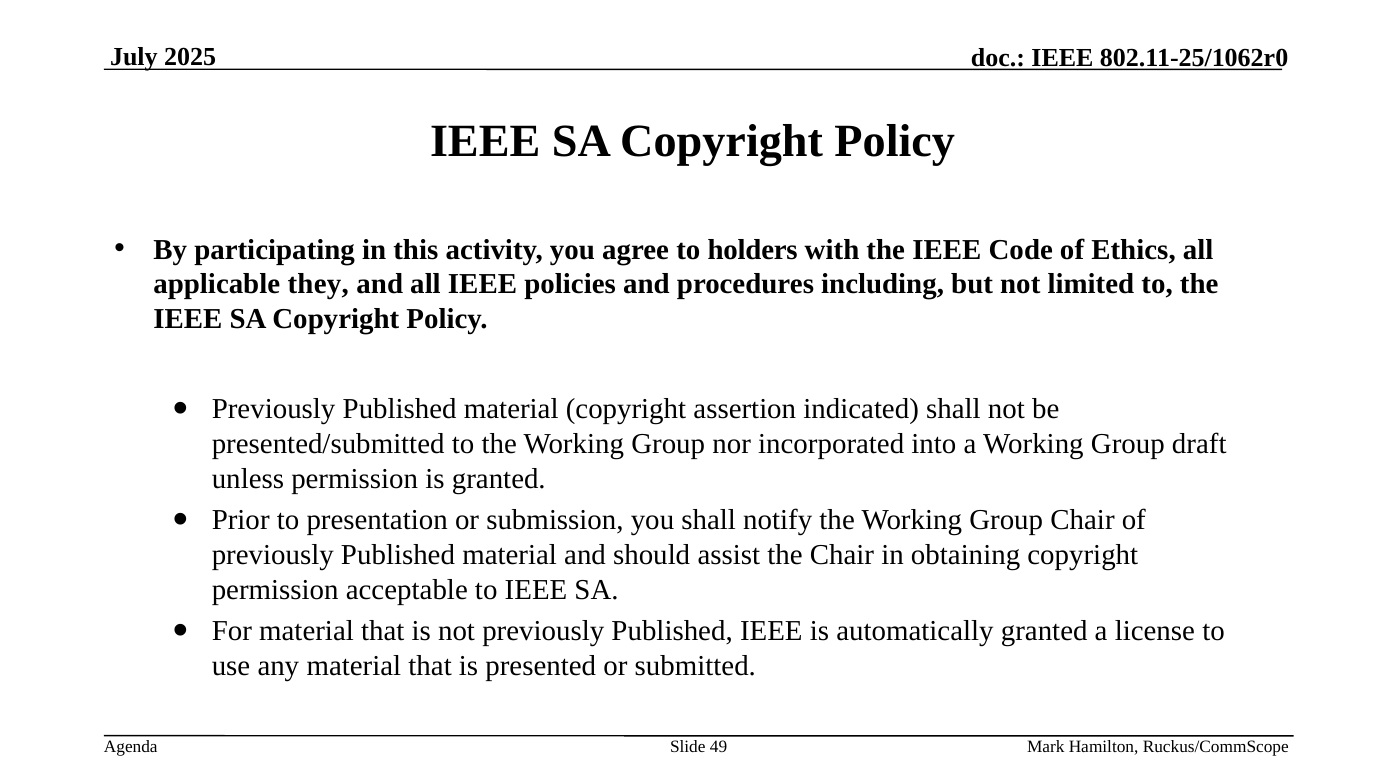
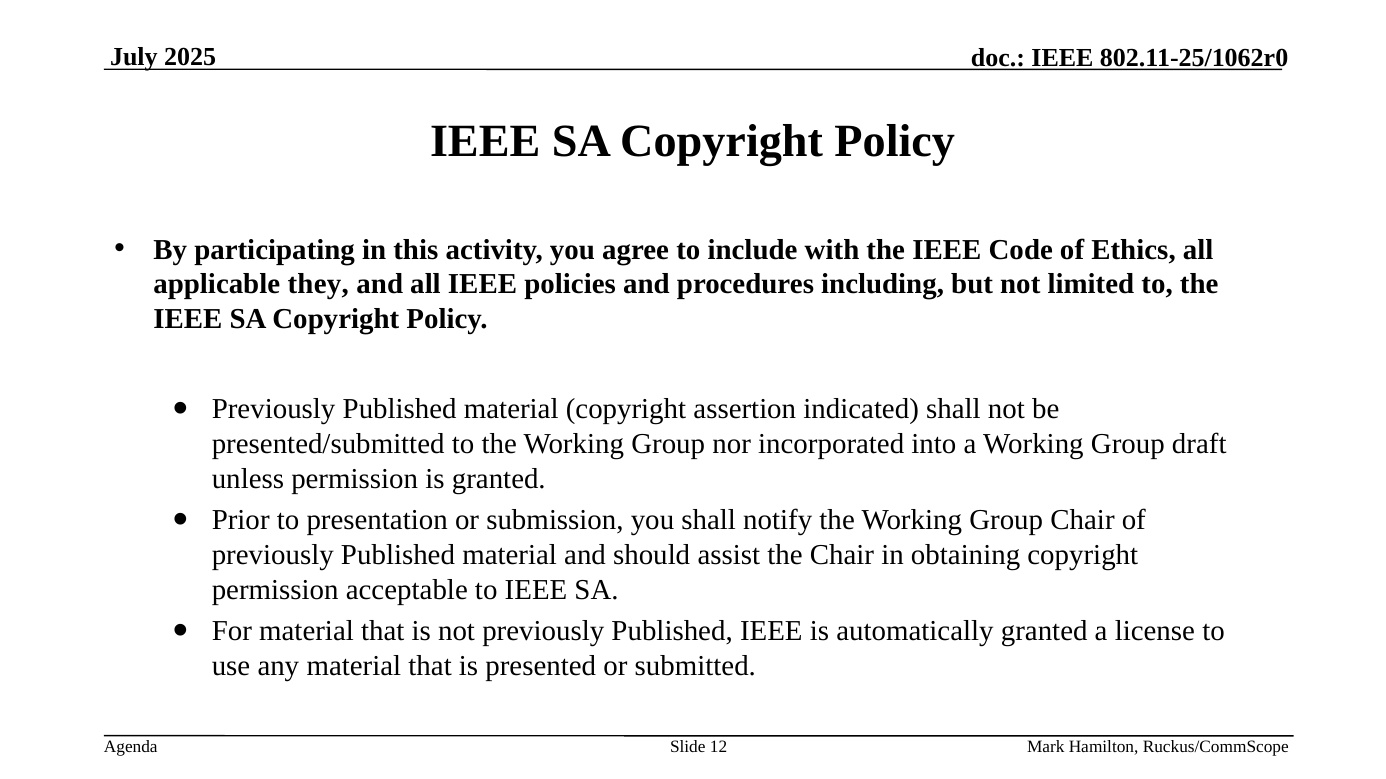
holders: holders -> include
49: 49 -> 12
